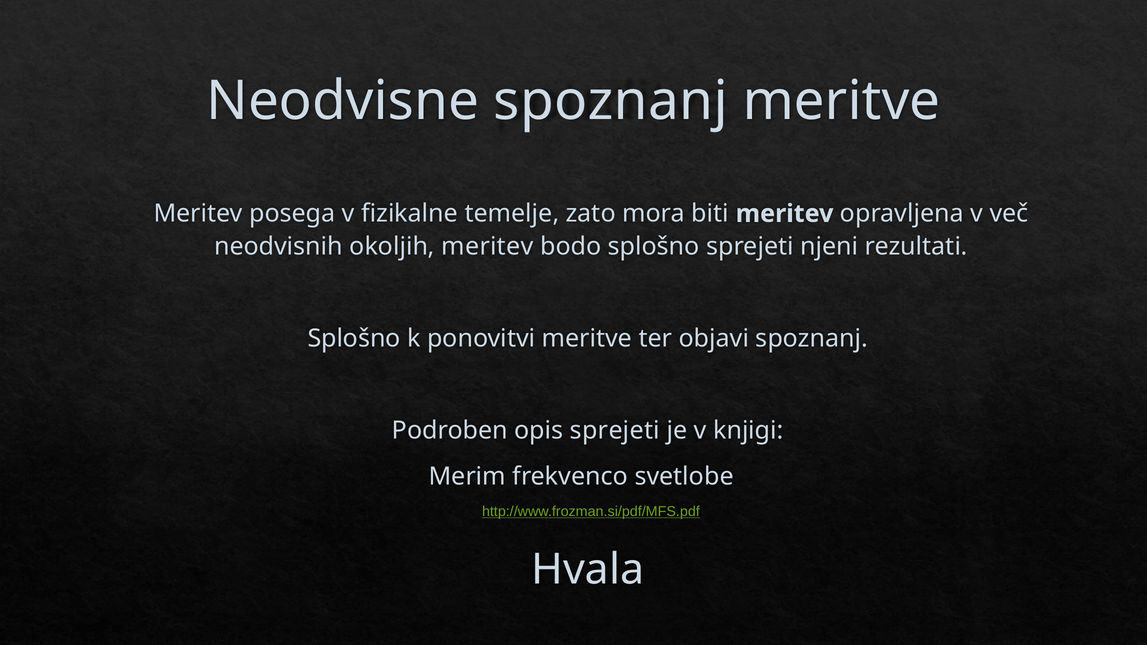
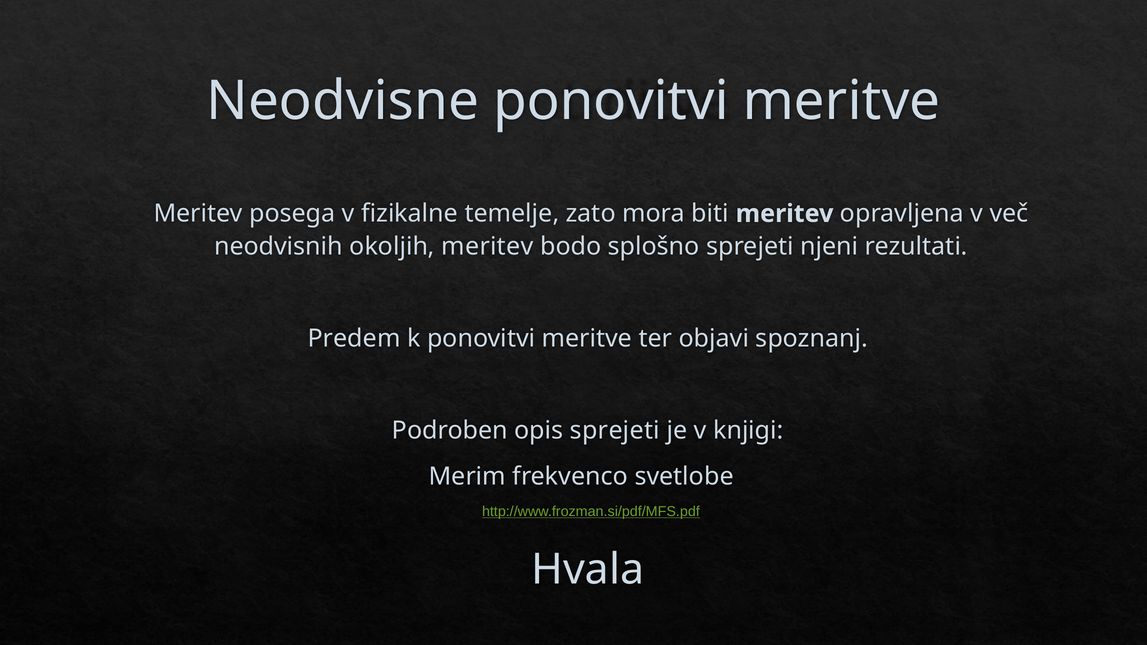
Neodvisne spoznanj: spoznanj -> ponovitvi
Splošno at (354, 339): Splošno -> Predem
